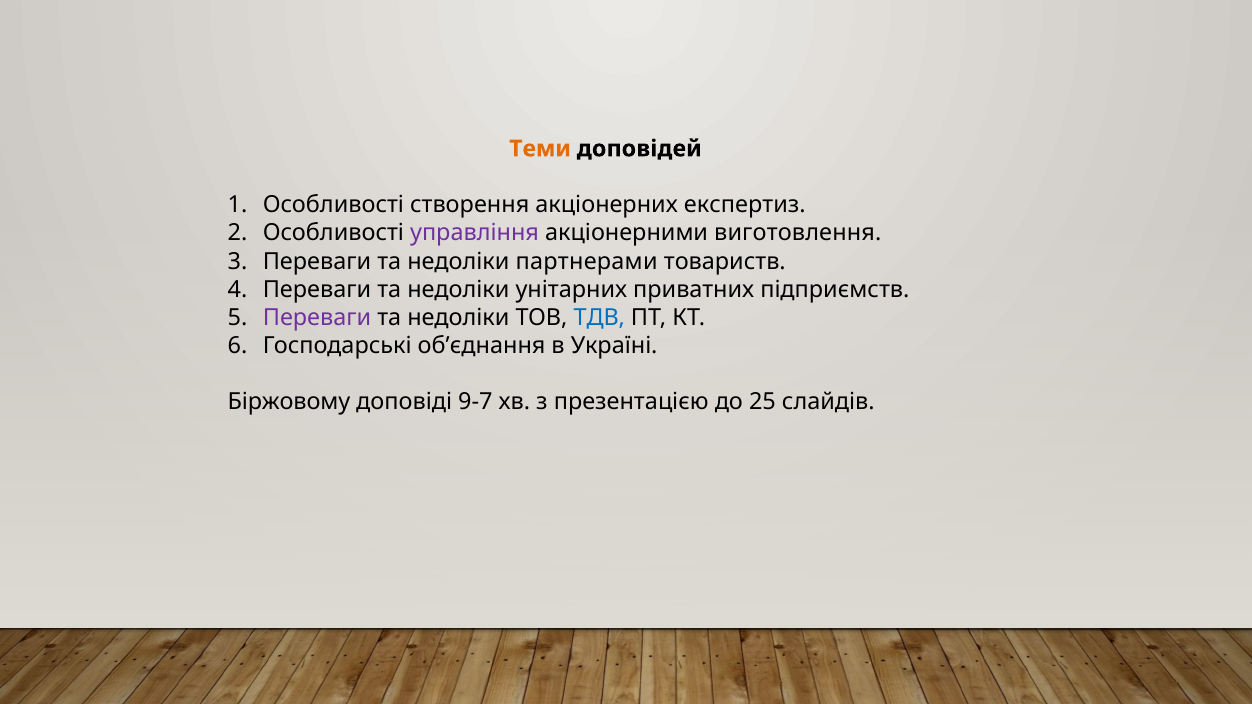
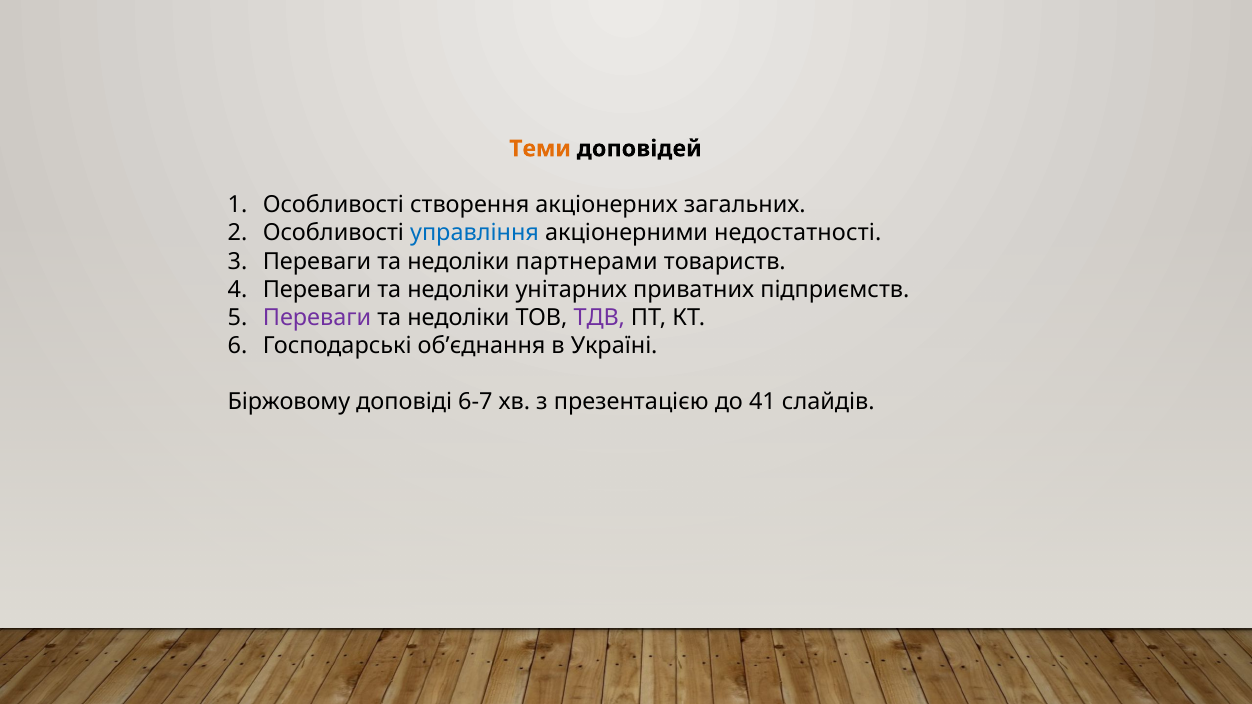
експертиз: експертиз -> загальних
управління colour: purple -> blue
виготовлення: виготовлення -> недостатності
ТДВ colour: blue -> purple
9-7: 9-7 -> 6-7
25: 25 -> 41
